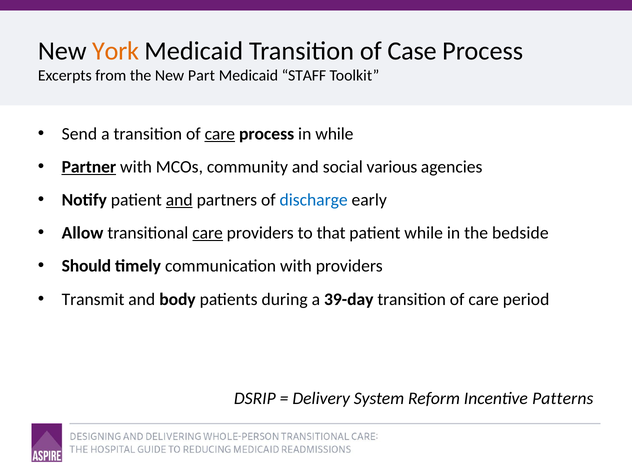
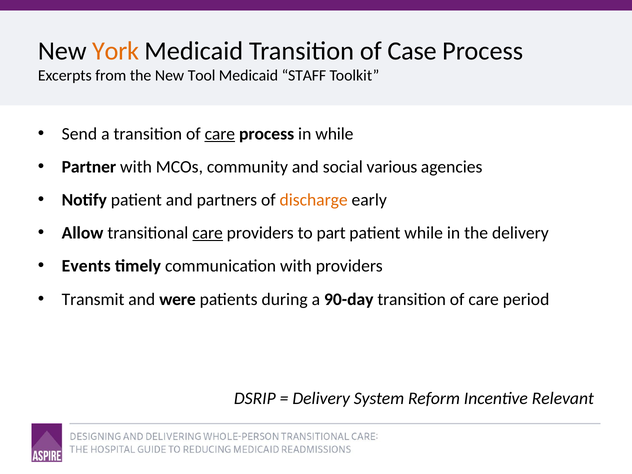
Part: Part -> Tool
Partner underline: present -> none
and at (179, 200) underline: present -> none
discharge colour: blue -> orange
that: that -> part
the bedside: bedside -> delivery
Should: Should -> Events
body: body -> were
39-day: 39-day -> 90-day
Patterns: Patterns -> Relevant
